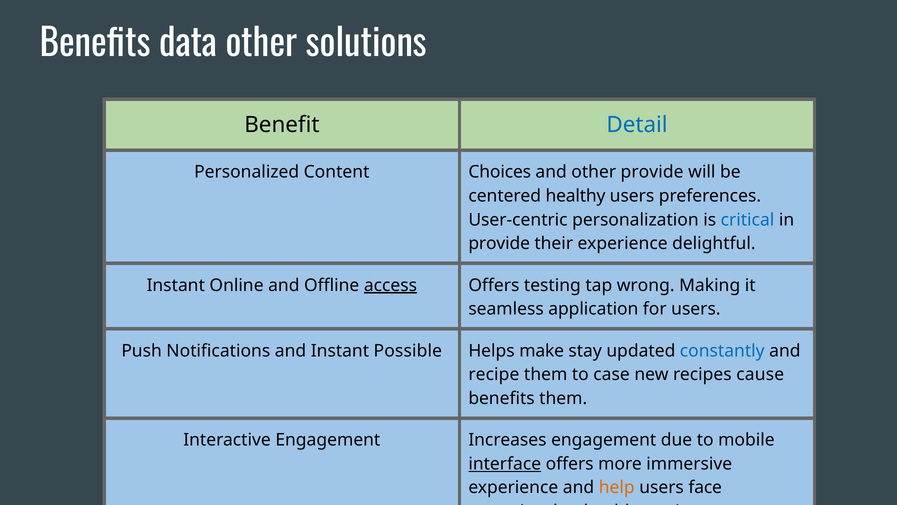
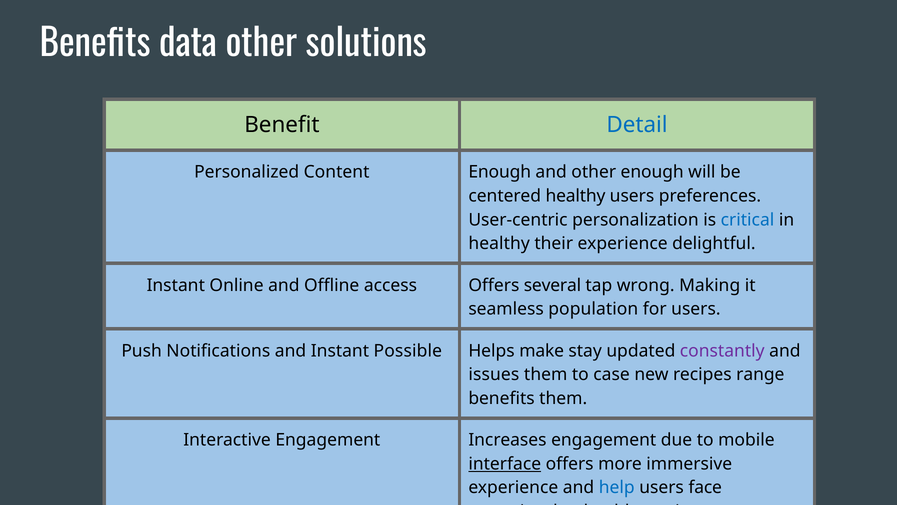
Content Choices: Choices -> Enough
other provide: provide -> enough
provide at (499, 243): provide -> healthy
access underline: present -> none
testing: testing -> several
application: application -> population
constantly colour: blue -> purple
recipe: recipe -> issues
cause: cause -> range
help colour: orange -> blue
